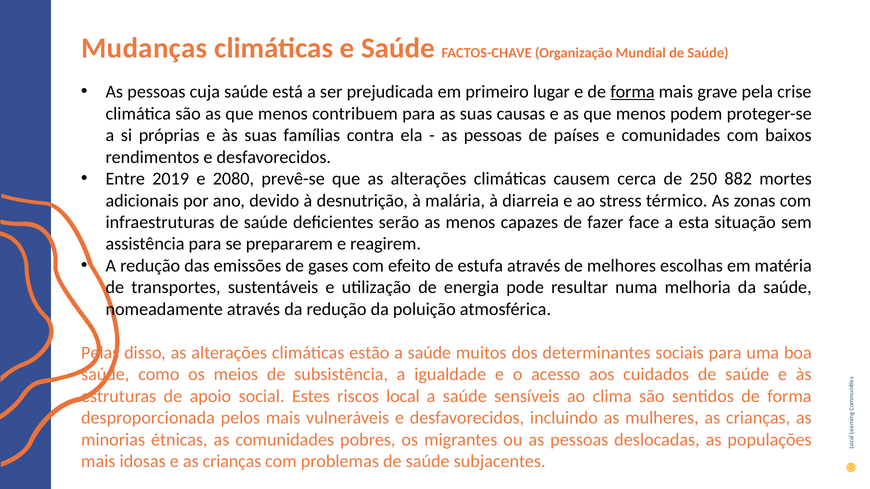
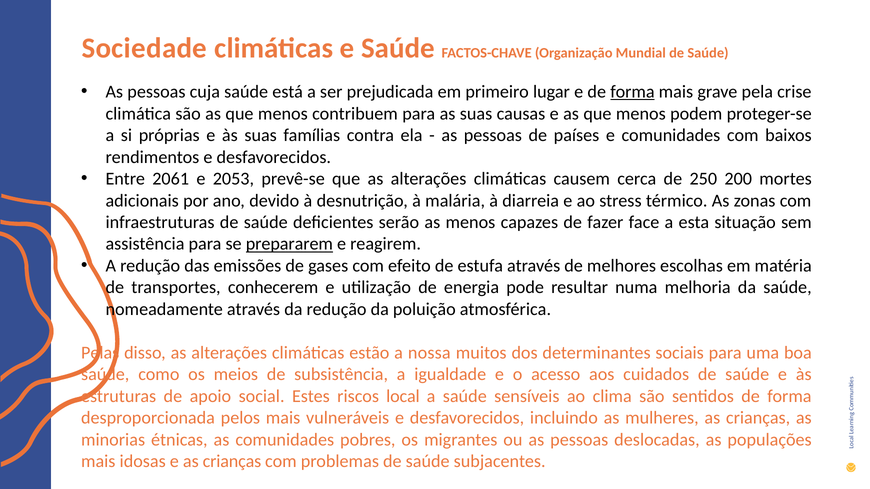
Mudanças: Mudanças -> Sociedade
2019: 2019 -> 2061
2080: 2080 -> 2053
882: 882 -> 200
prepararem underline: none -> present
sustentáveis: sustentáveis -> conhecerem
estão a saúde: saúde -> nossa
